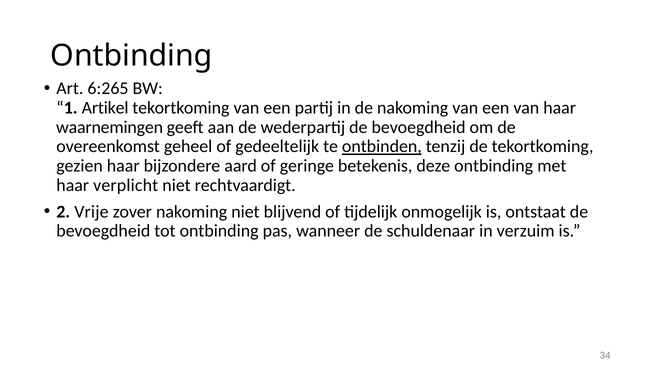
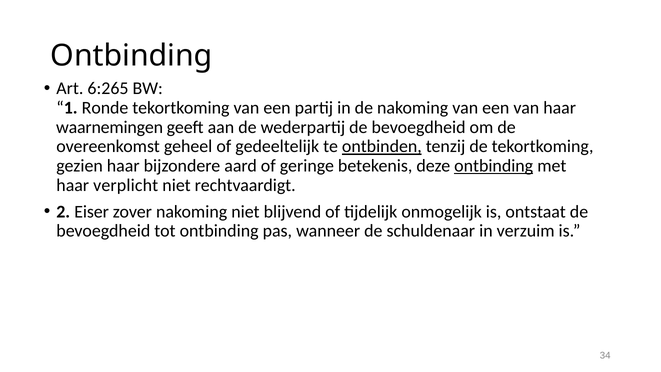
Artikel: Artikel -> Ronde
ontbinding at (494, 166) underline: none -> present
Vrije: Vrije -> Eiser
